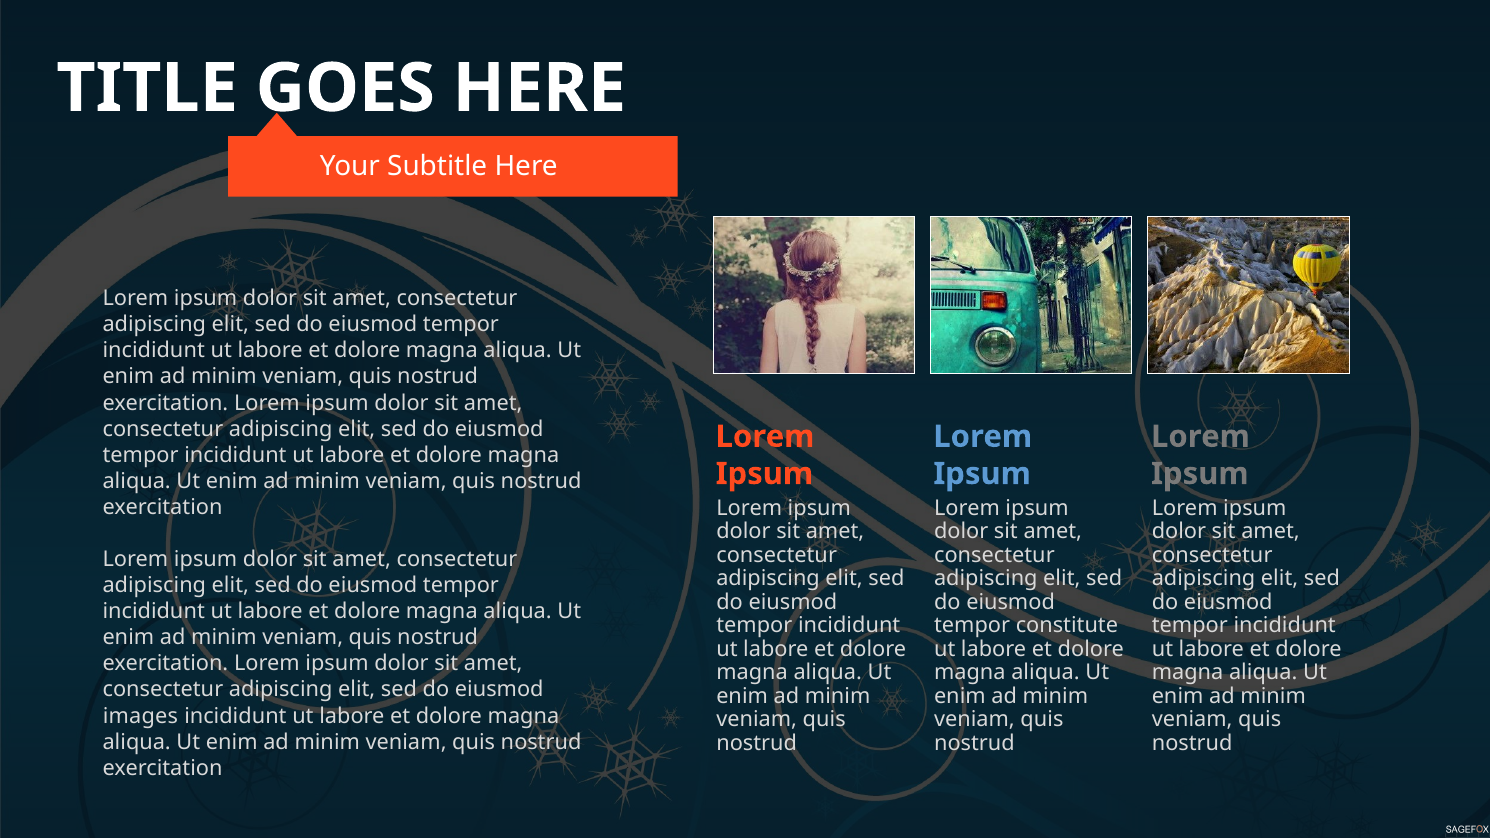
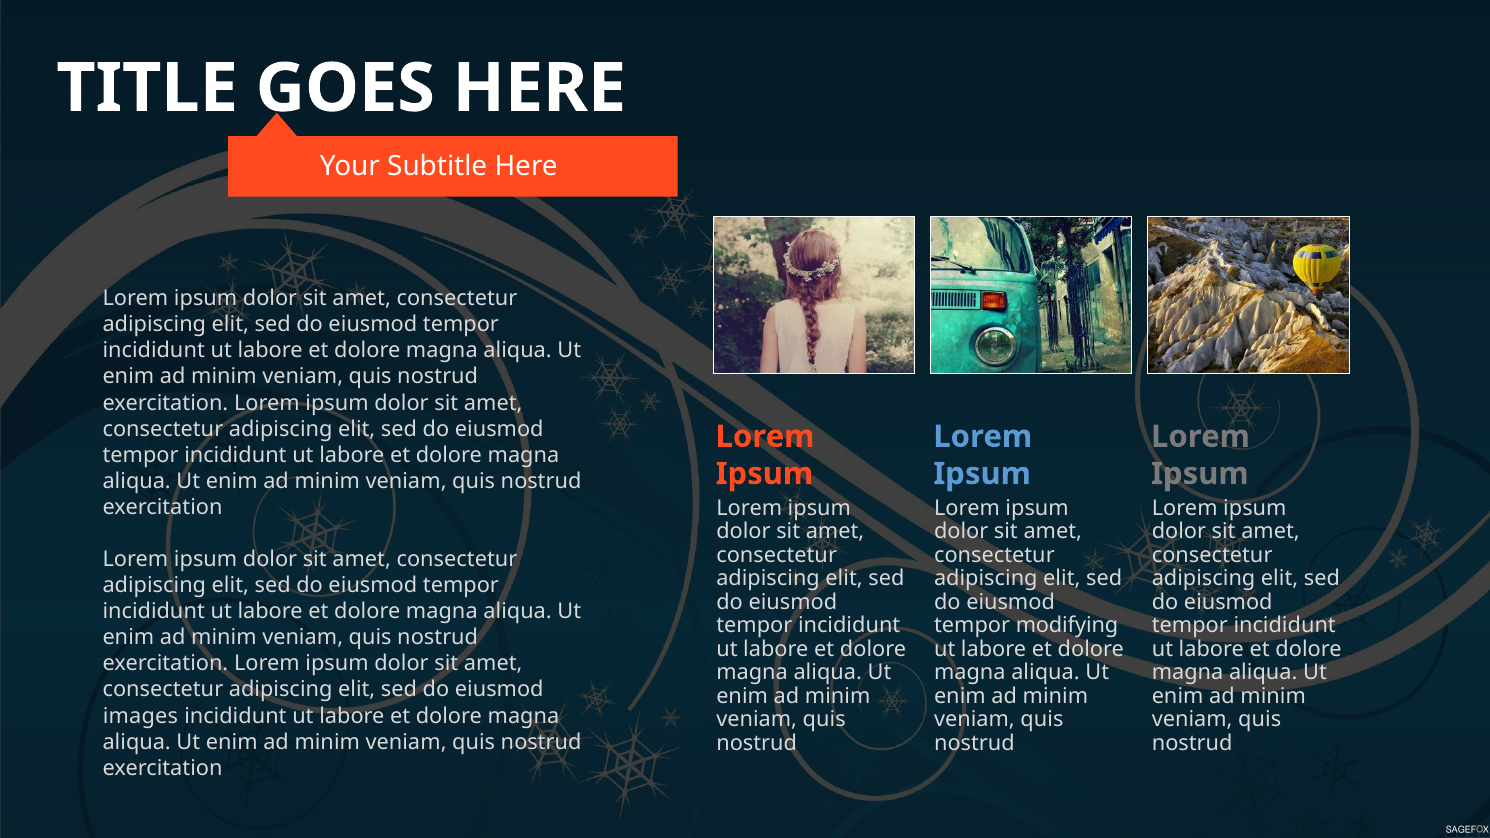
constitute: constitute -> modifying
